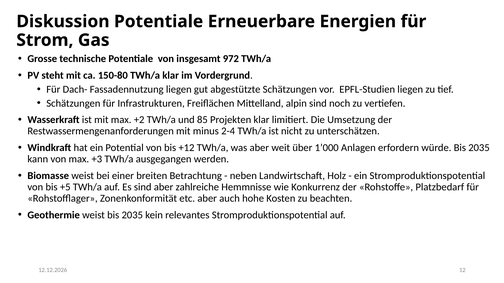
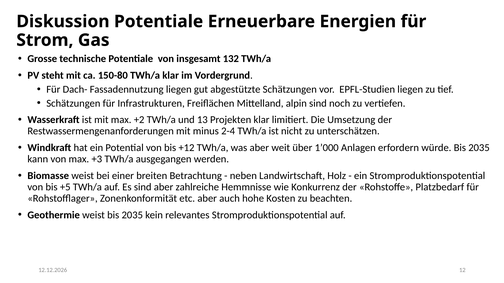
972: 972 -> 132
85: 85 -> 13
